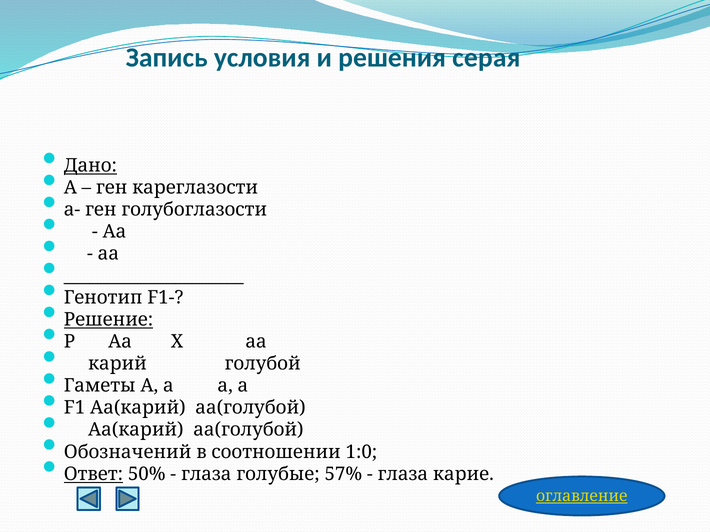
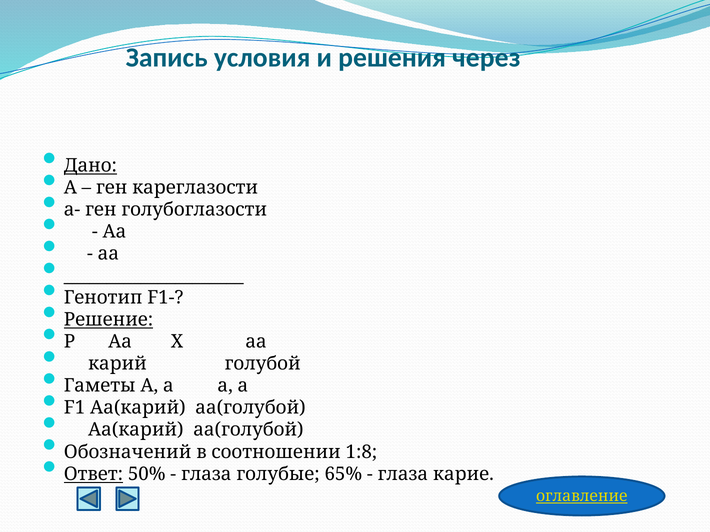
серая: серая -> через
1:0: 1:0 -> 1:8
57%: 57% -> 65%
